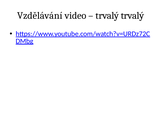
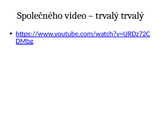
Vzdělávání: Vzdělávání -> Společného
